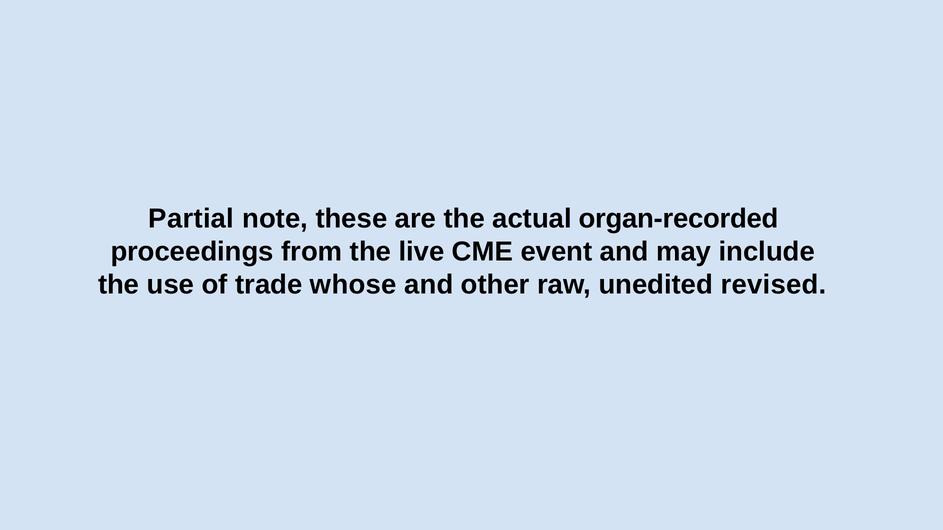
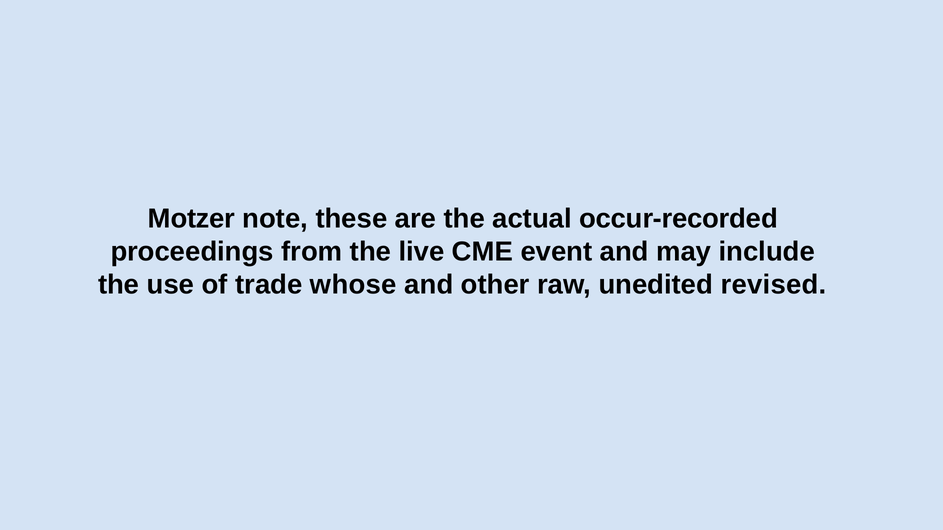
Partial: Partial -> Motzer
organ-recorded: organ-recorded -> occur-recorded
